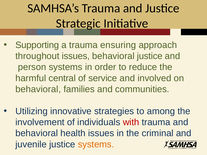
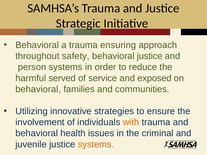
Supporting at (37, 45): Supporting -> Behavioral
throughout issues: issues -> safety
central: central -> served
involved: involved -> exposed
among: among -> ensure
with colour: red -> orange
